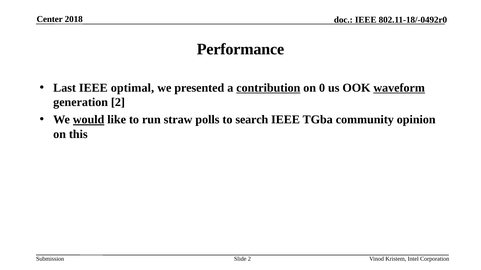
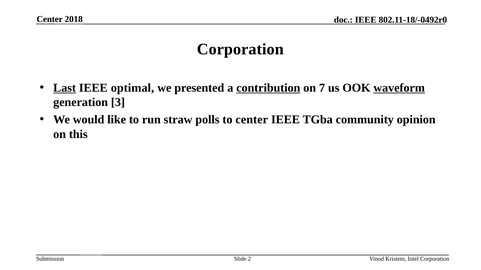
Performance at (240, 49): Performance -> Corporation
Last underline: none -> present
0: 0 -> 7
generation 2: 2 -> 3
would underline: present -> none
to search: search -> center
